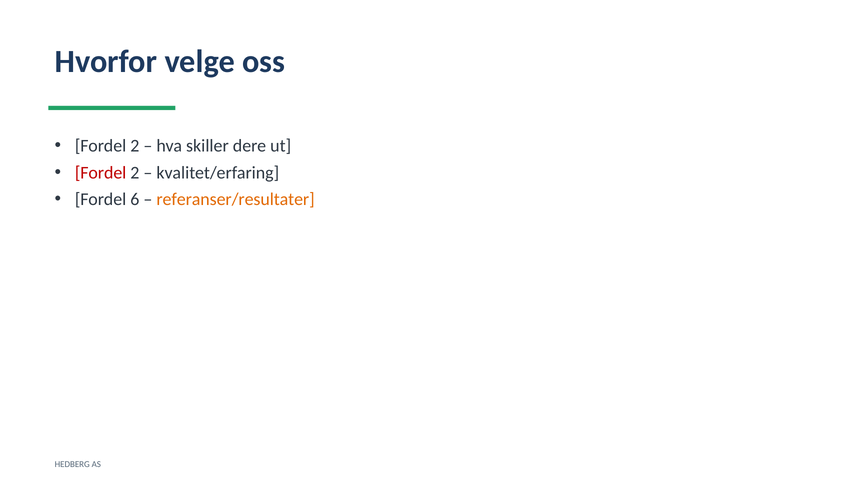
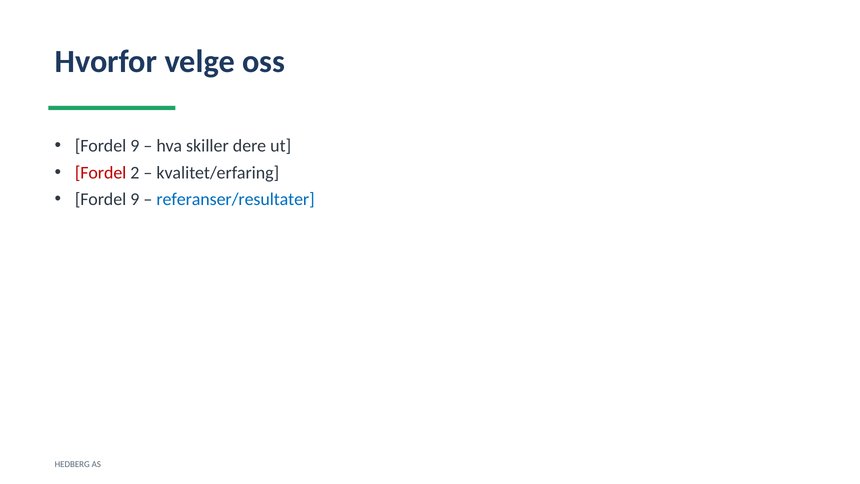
2 at (135, 146): 2 -> 9
6 at (135, 199): 6 -> 9
referanser/resultater colour: orange -> blue
